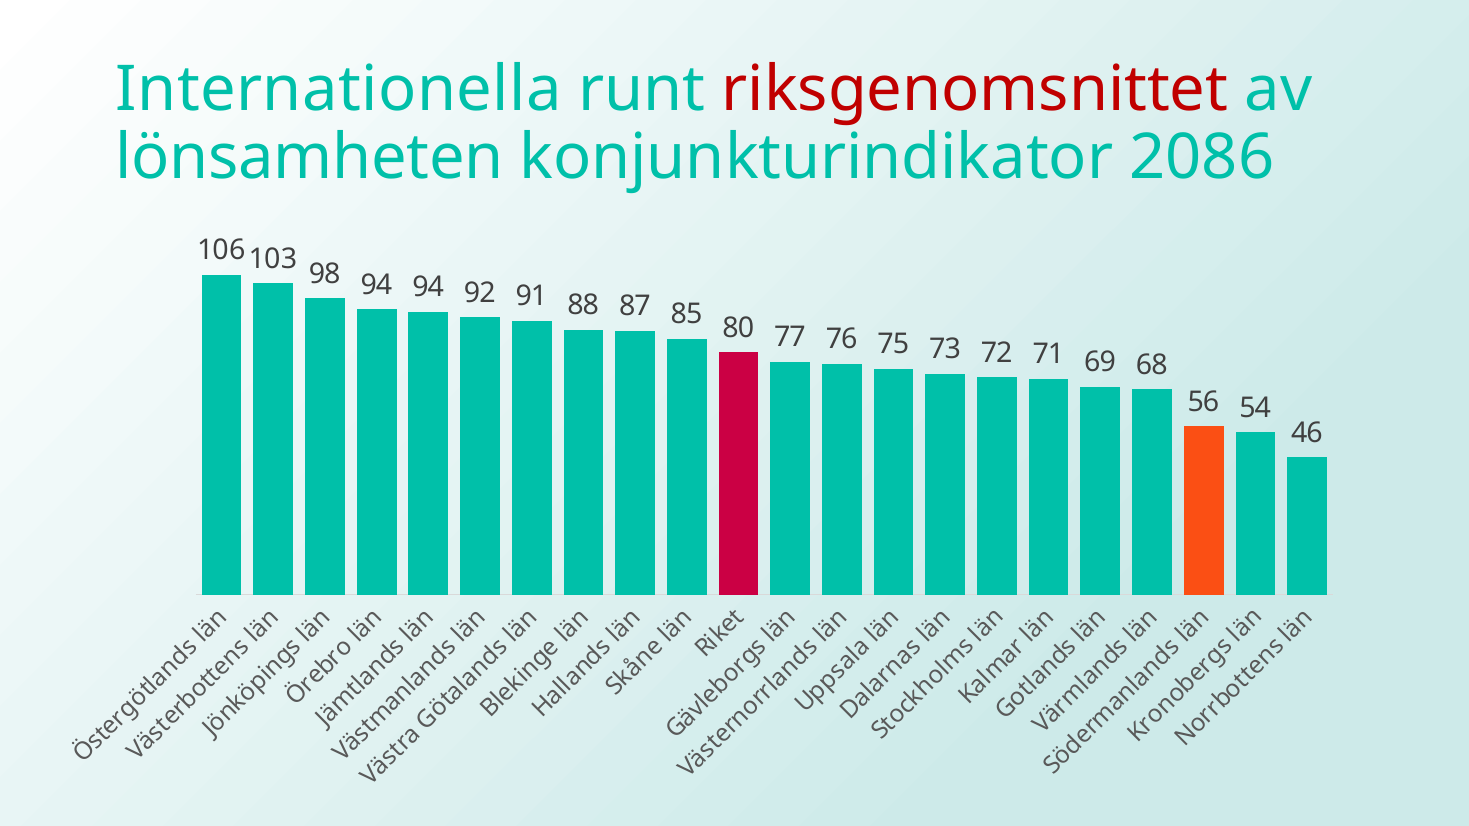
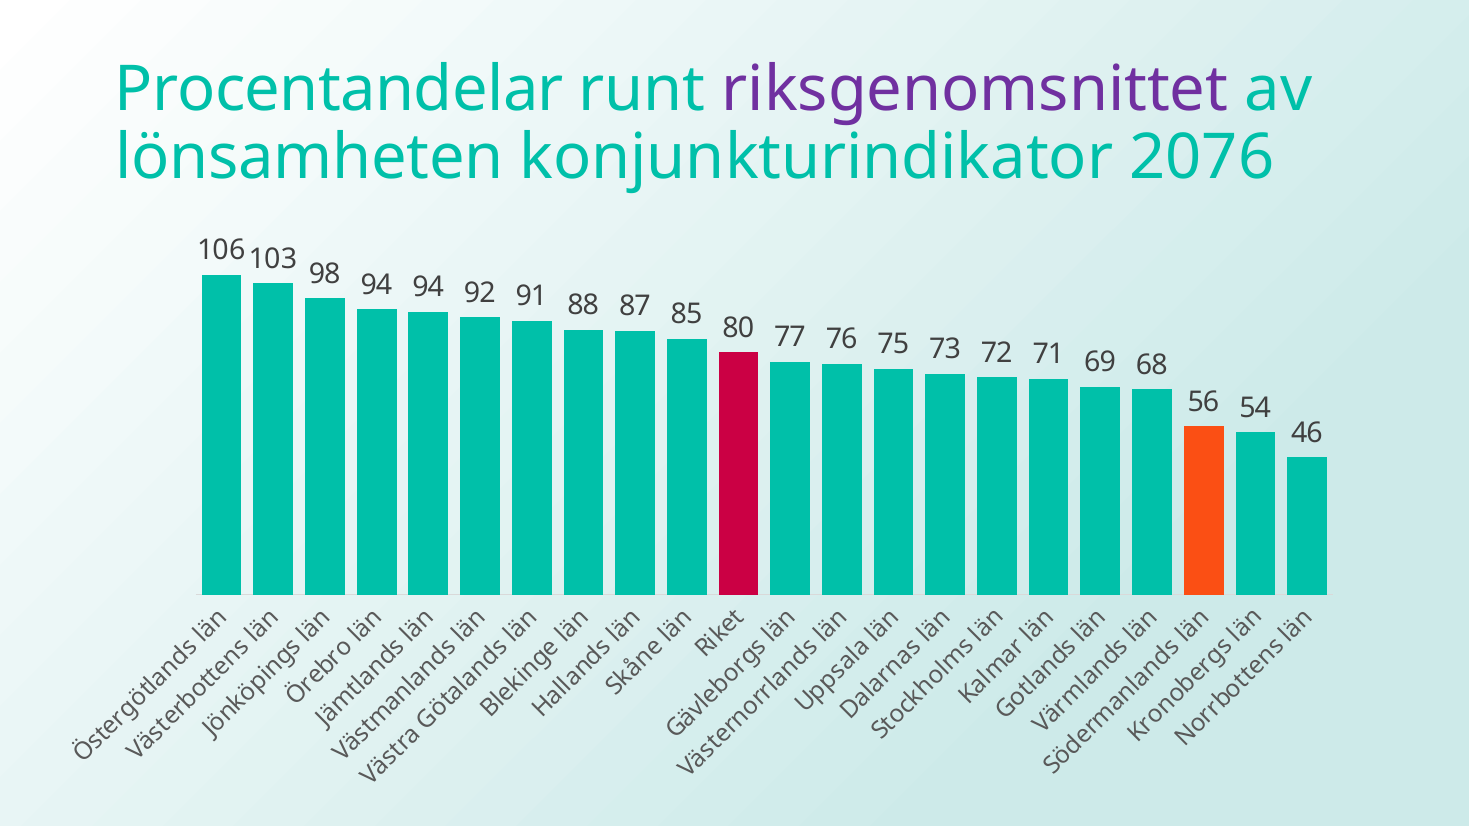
Internationella: Internationella -> Procentandelar
riksgenomsnittet colour: red -> purple
2086: 2086 -> 2076
